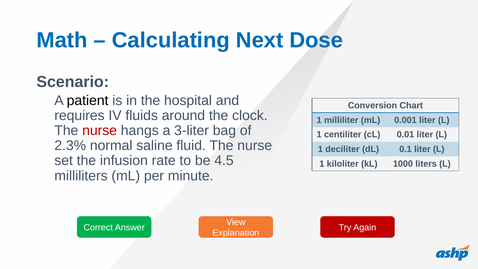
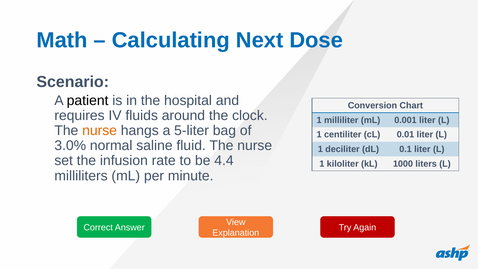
nurse at (100, 131) colour: red -> orange
3-liter: 3-liter -> 5-liter
2.3%: 2.3% -> 3.0%
4.5: 4.5 -> 4.4
